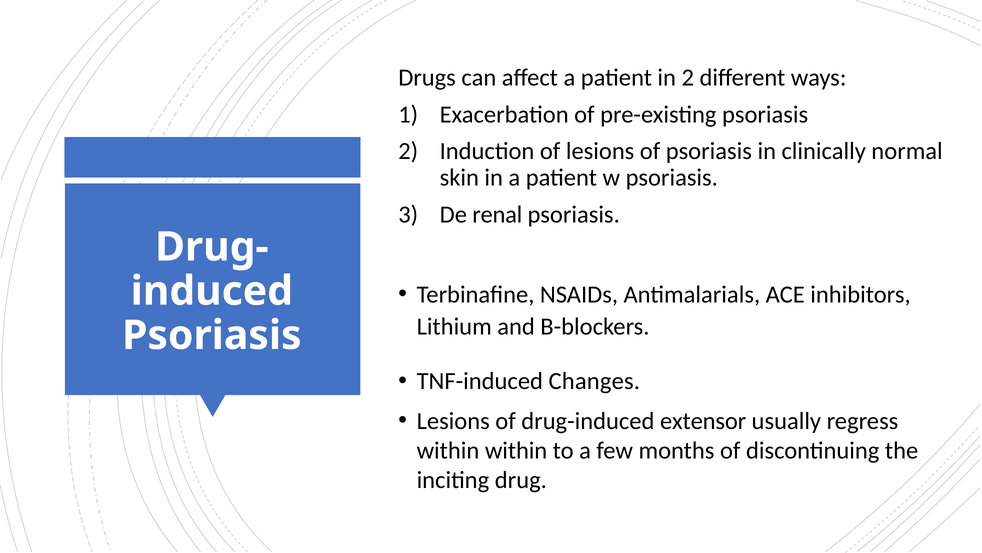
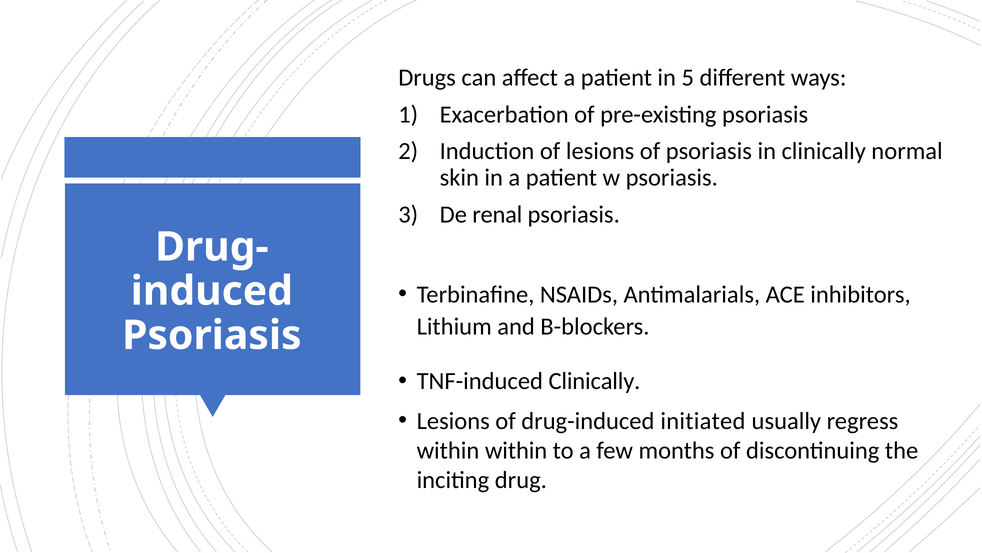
in 2: 2 -> 5
TNF-induced Changes: Changes -> Clinically
extensor: extensor -> initiated
